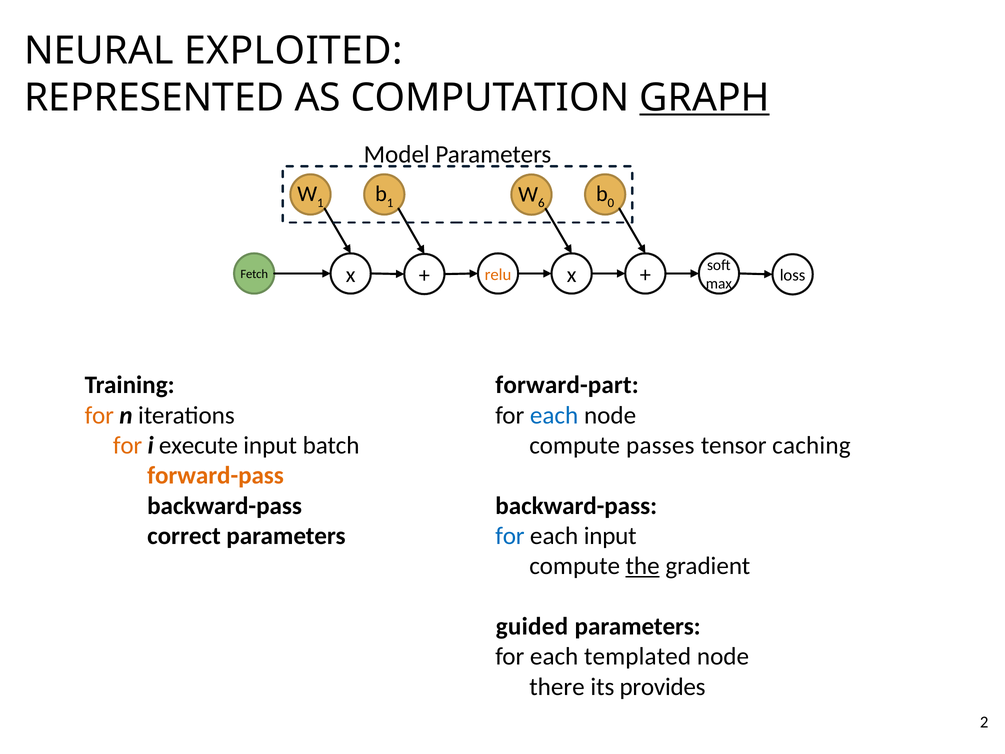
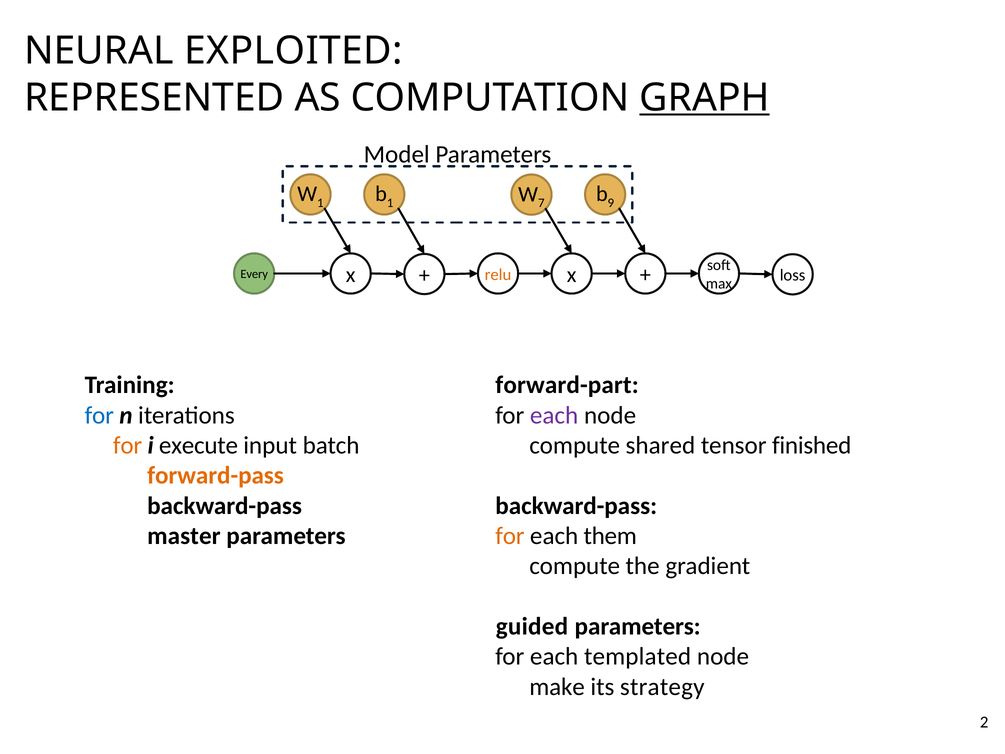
6: 6 -> 7
0: 0 -> 9
Fetch: Fetch -> Every
for at (99, 415) colour: orange -> blue
each at (554, 415) colour: blue -> purple
passes: passes -> shared
caching: caching -> finished
correct: correct -> master
for at (510, 536) colour: blue -> orange
each input: input -> them
the underline: present -> none
there: there -> make
provides: provides -> strategy
